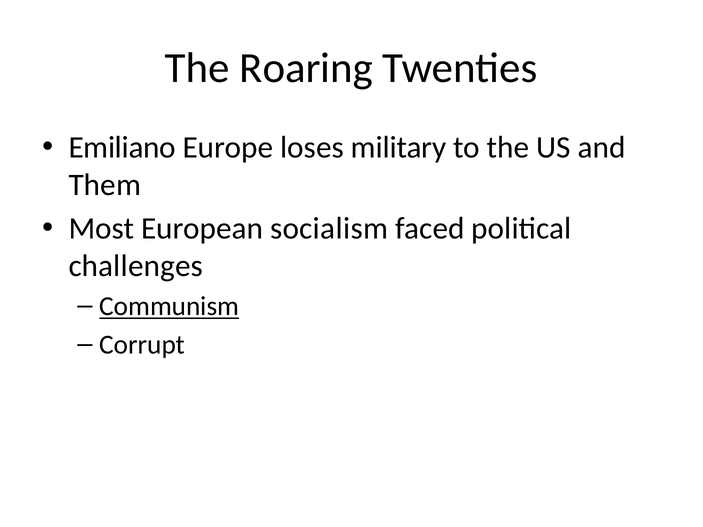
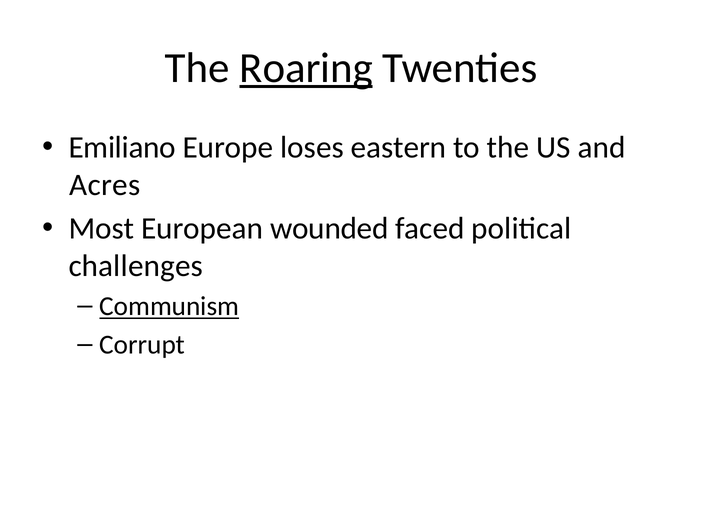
Roaring underline: none -> present
military: military -> eastern
Them: Them -> Acres
socialism: socialism -> wounded
